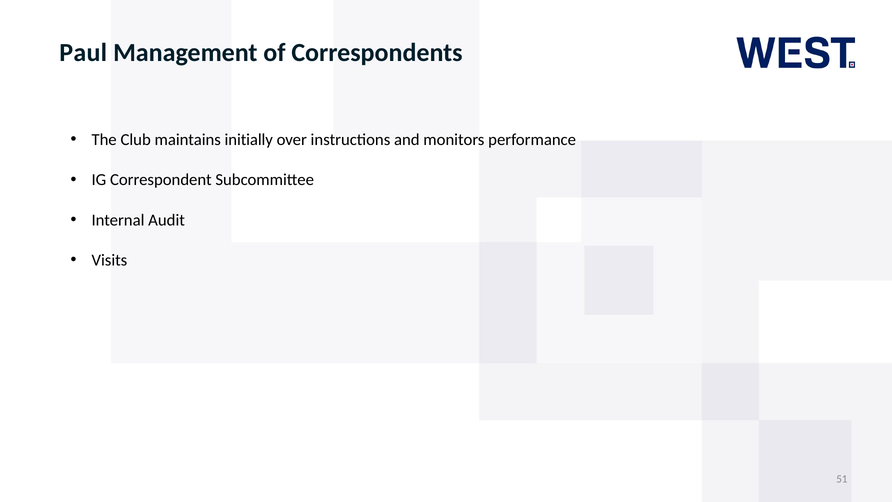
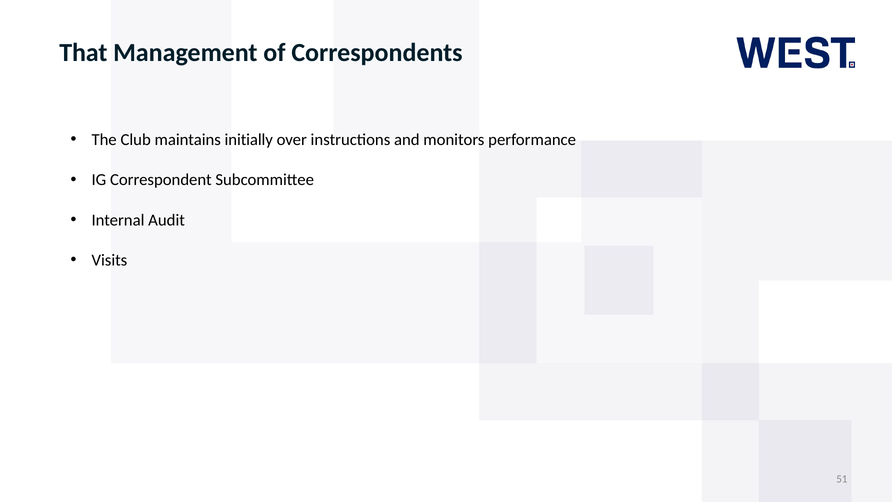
Paul: Paul -> That
